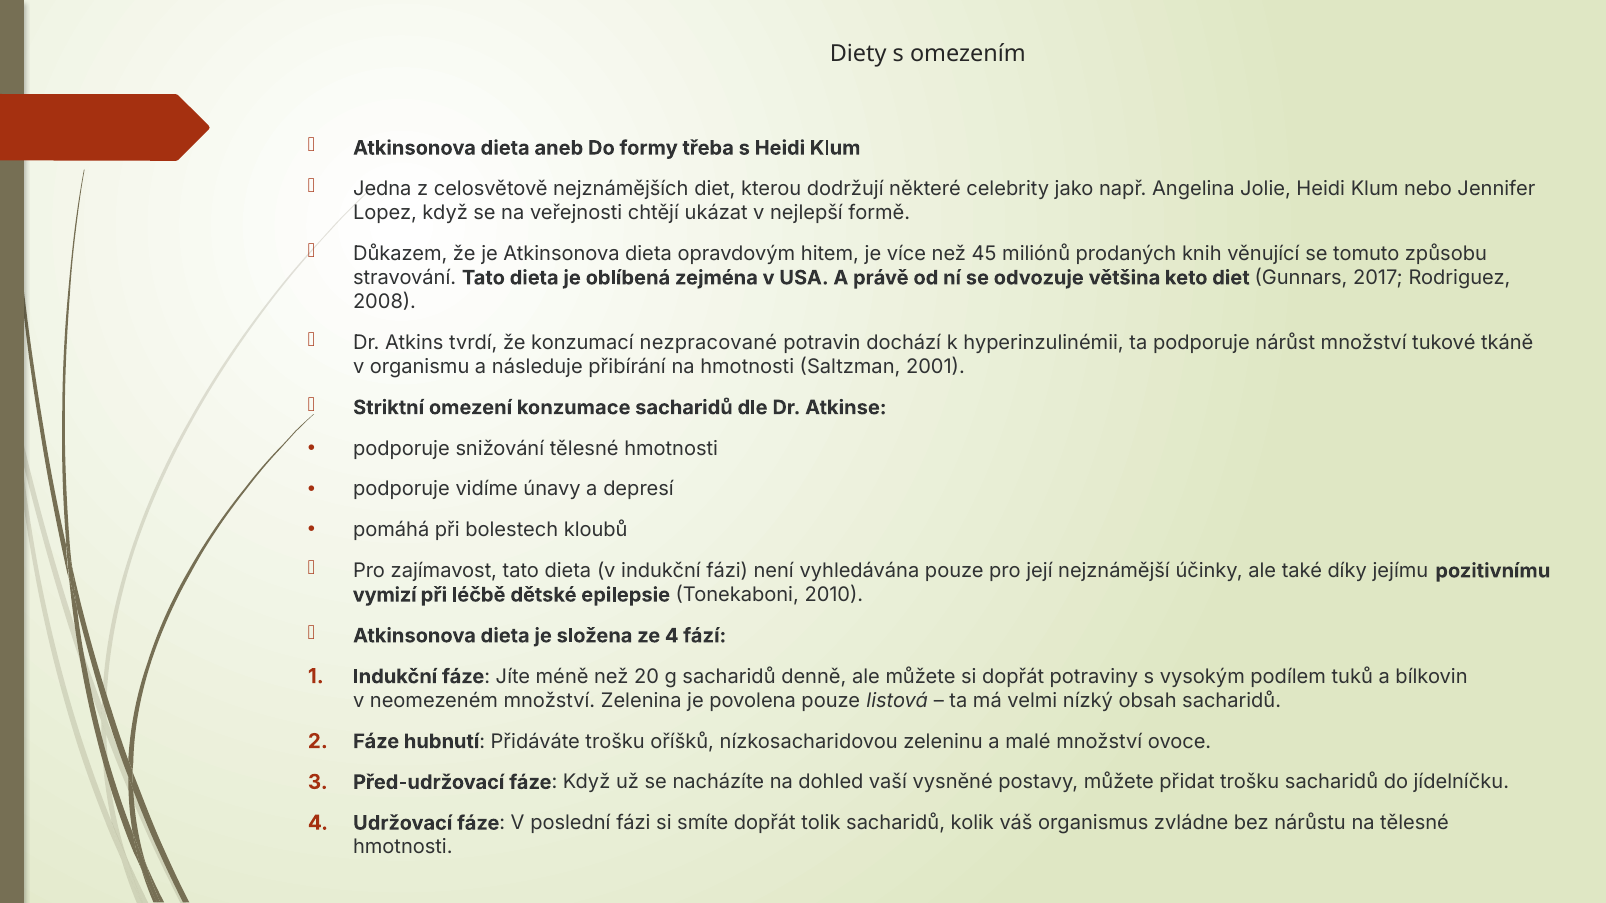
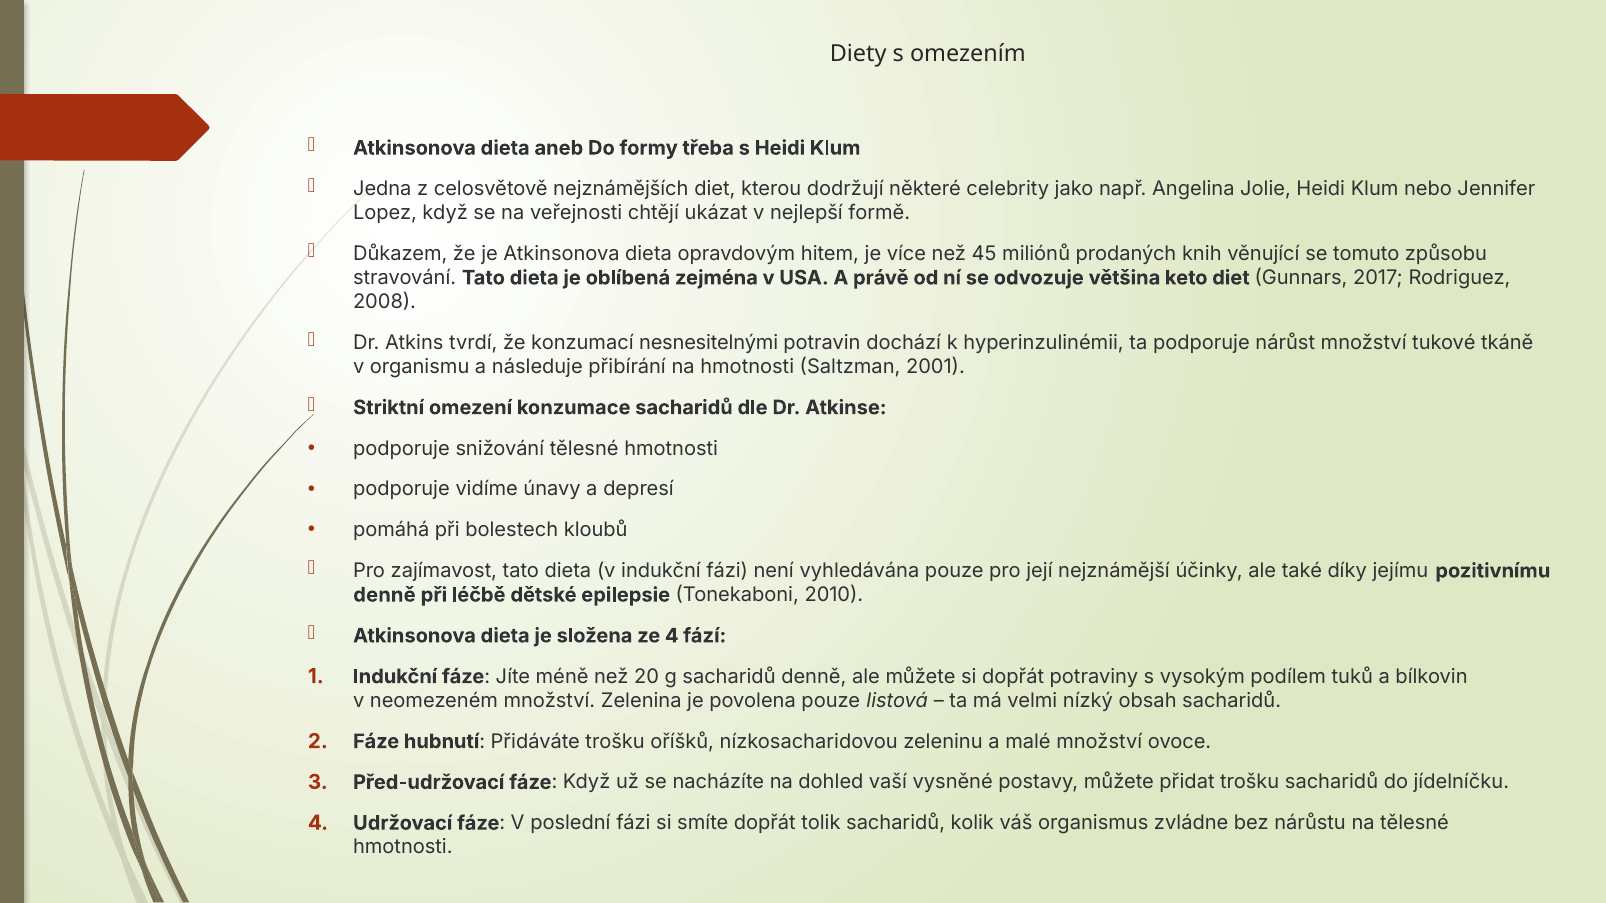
nezpracované: nezpracované -> nesnesitelnými
vymizí at (385, 595): vymizí -> denně
